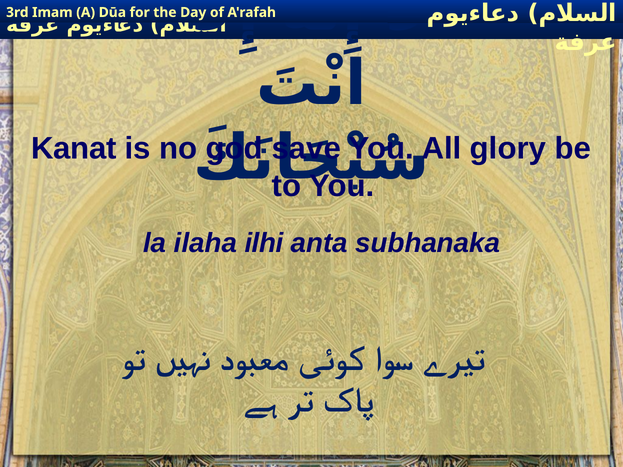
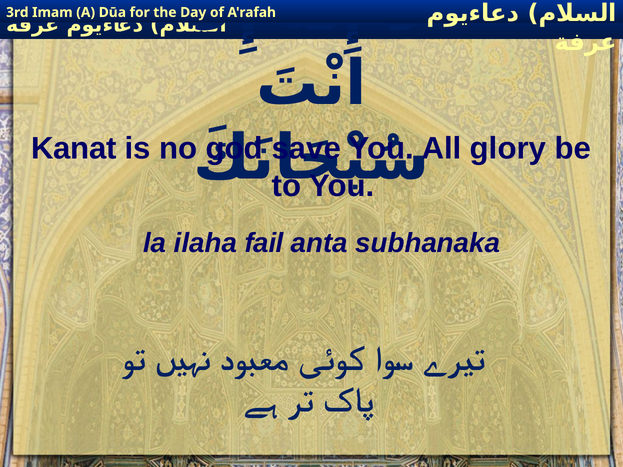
ilhi: ilhi -> fail
